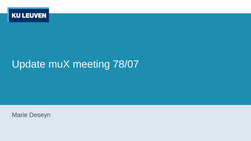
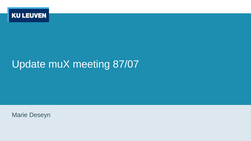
78/07: 78/07 -> 87/07
